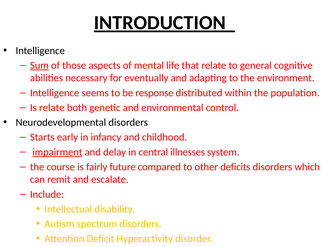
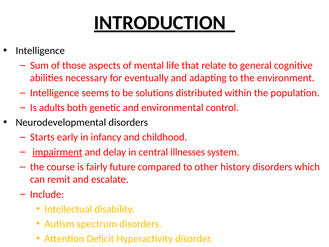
Sum underline: present -> none
response: response -> solutions
Is relate: relate -> adults
deficits: deficits -> history
